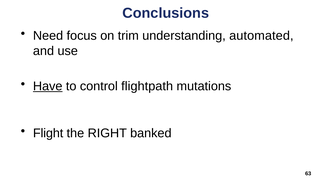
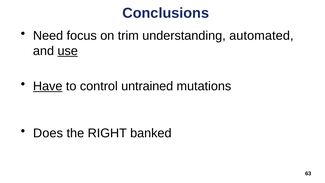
use underline: none -> present
flightpath: flightpath -> untrained
Flight: Flight -> Does
